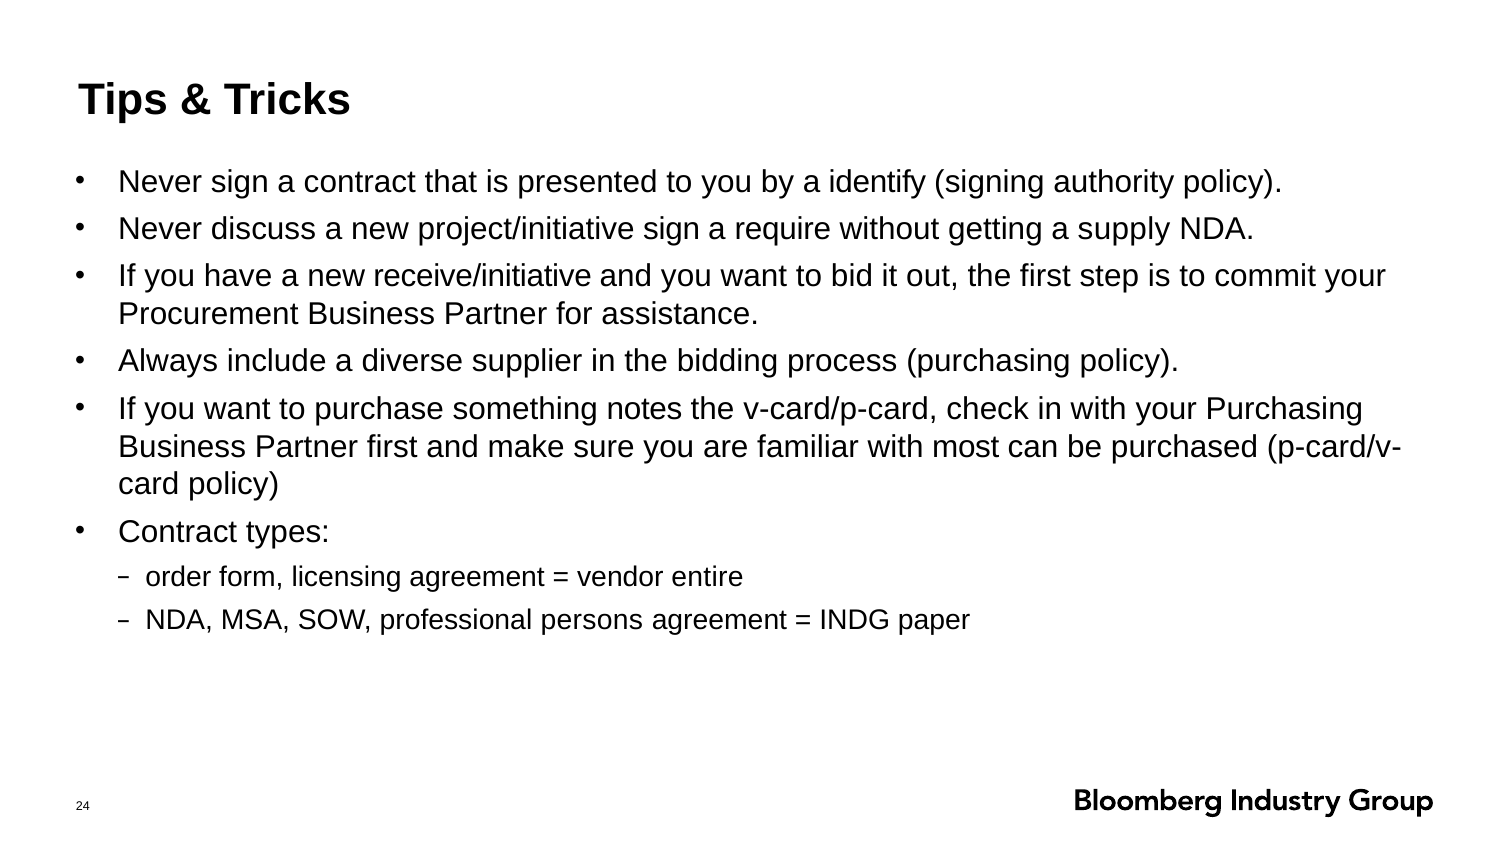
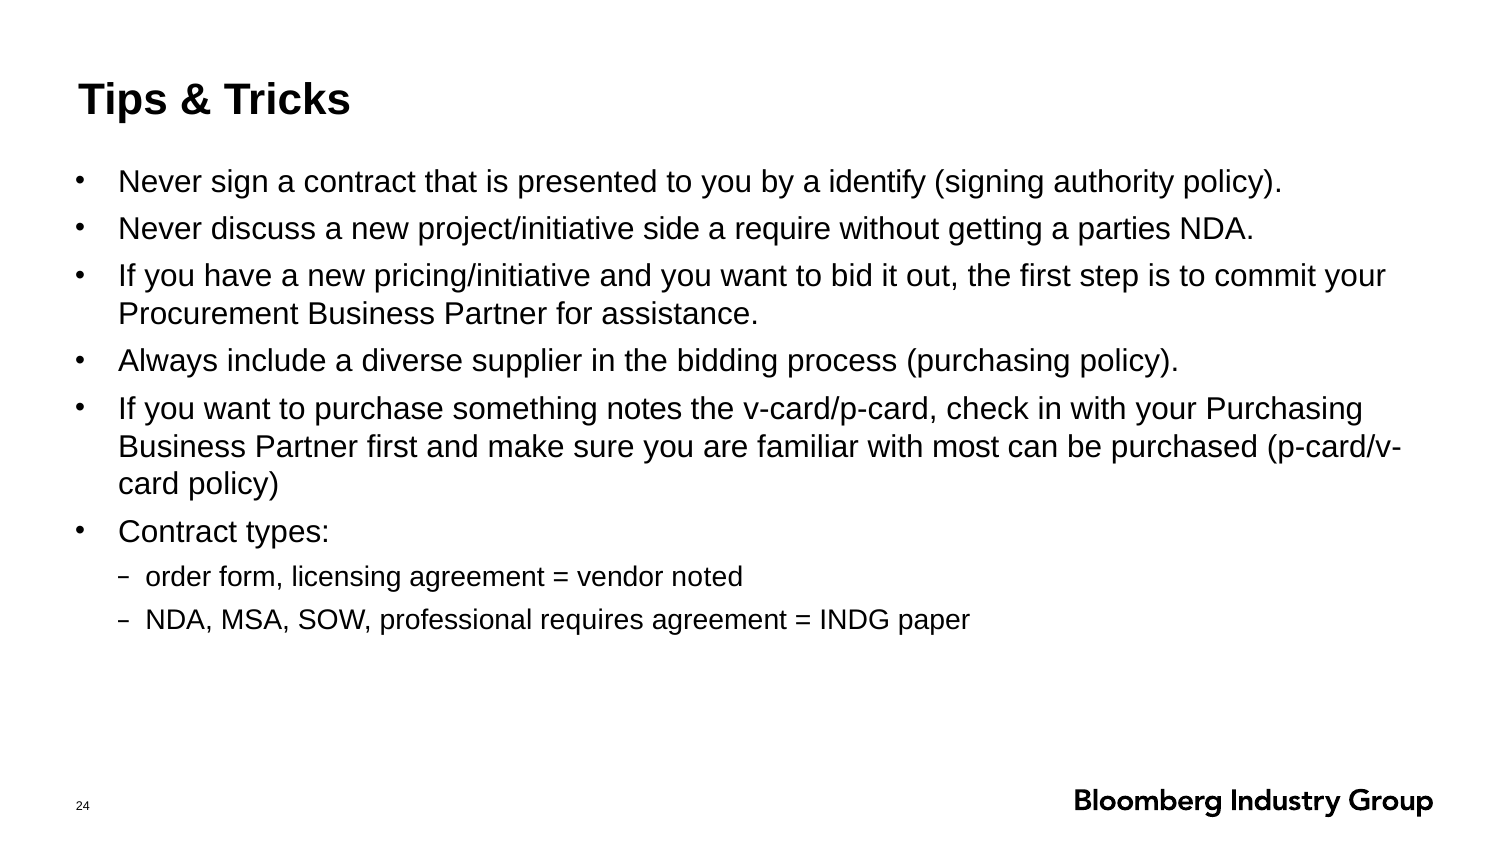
project/initiative sign: sign -> side
supply: supply -> parties
receive/initiative: receive/initiative -> pricing/initiative
entire: entire -> noted
persons: persons -> requires
